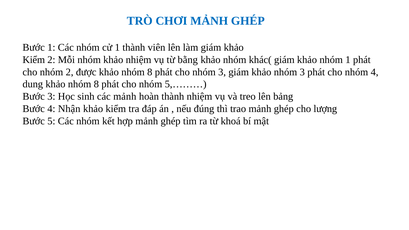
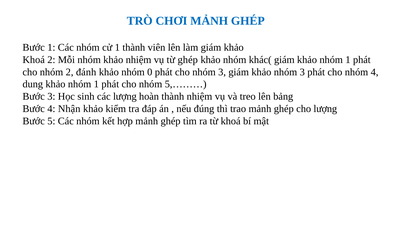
Kiểm at (34, 60): Kiểm -> Khoá
từ bằng: bằng -> ghép
được: được -> đánh
8 at (150, 72): 8 -> 0
8 at (96, 84): 8 -> 1
các mảnh: mảnh -> lượng
